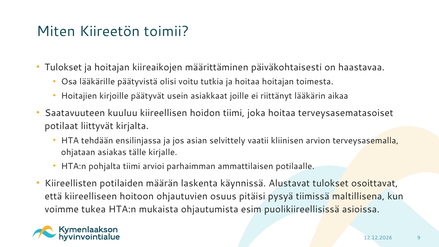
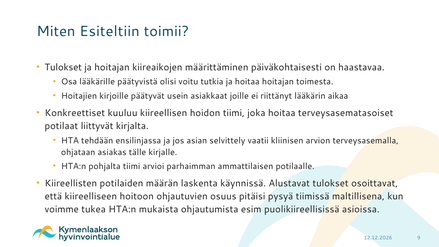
Kiireetön: Kiireetön -> Esiteltiin
Saatavuuteen: Saatavuuteen -> Konkreettiset
